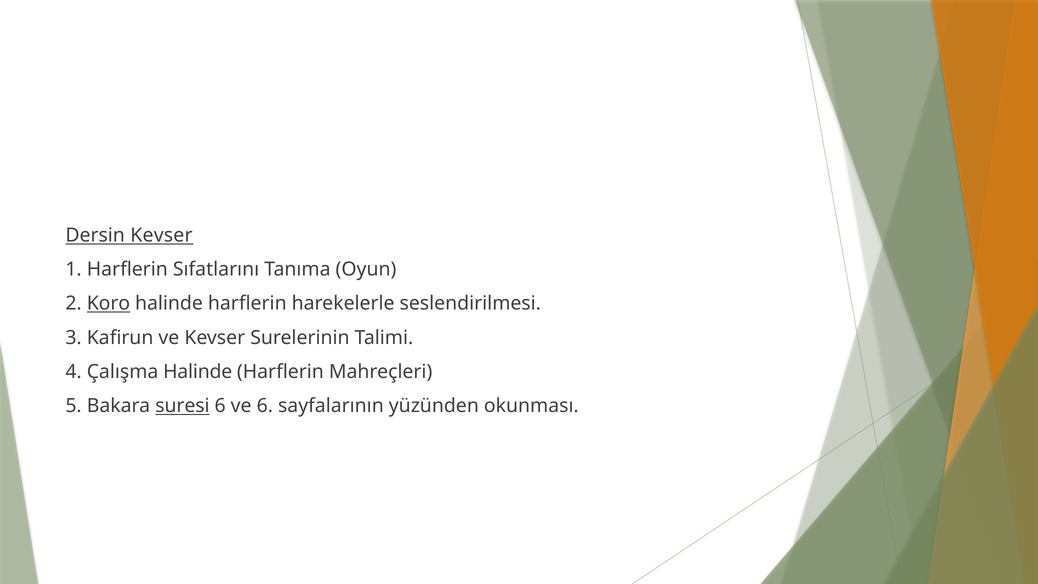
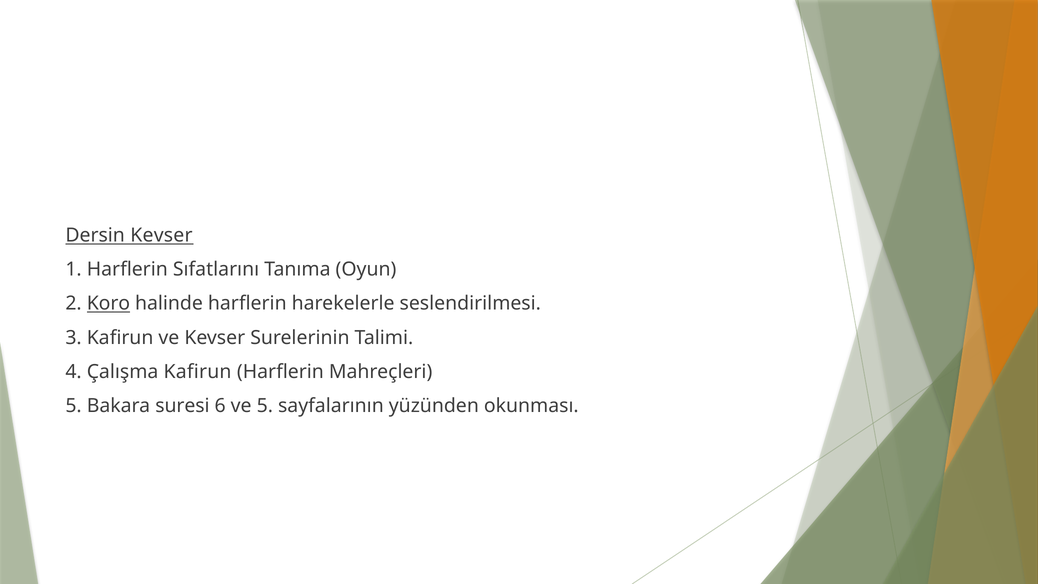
Çalışma Halinde: Halinde -> Kafirun
suresi underline: present -> none
ve 6: 6 -> 5
